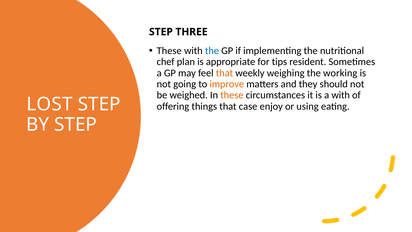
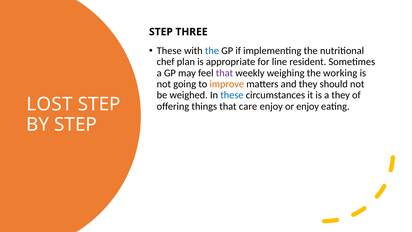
tips: tips -> line
that at (224, 73) colour: orange -> purple
these at (232, 95) colour: orange -> blue
a with: with -> they
case: case -> care
or using: using -> enjoy
